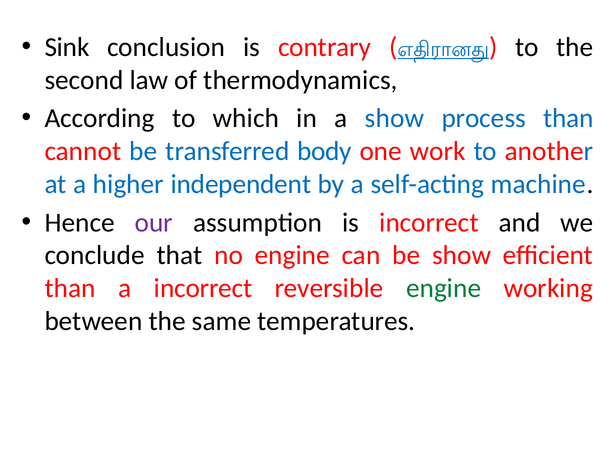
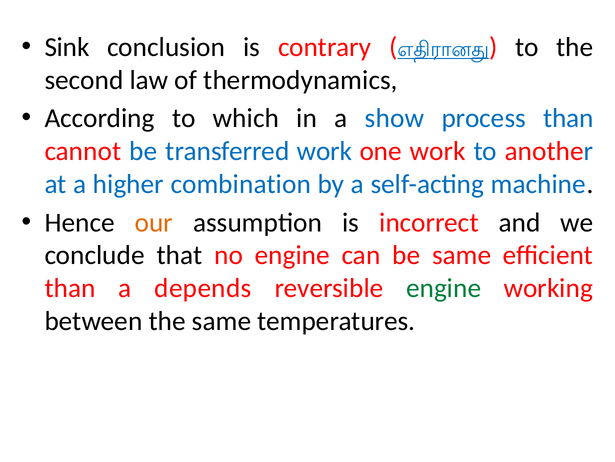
transferred body: body -> work
independent: independent -> combination
our colour: purple -> orange
be show: show -> same
a incorrect: incorrect -> depends
